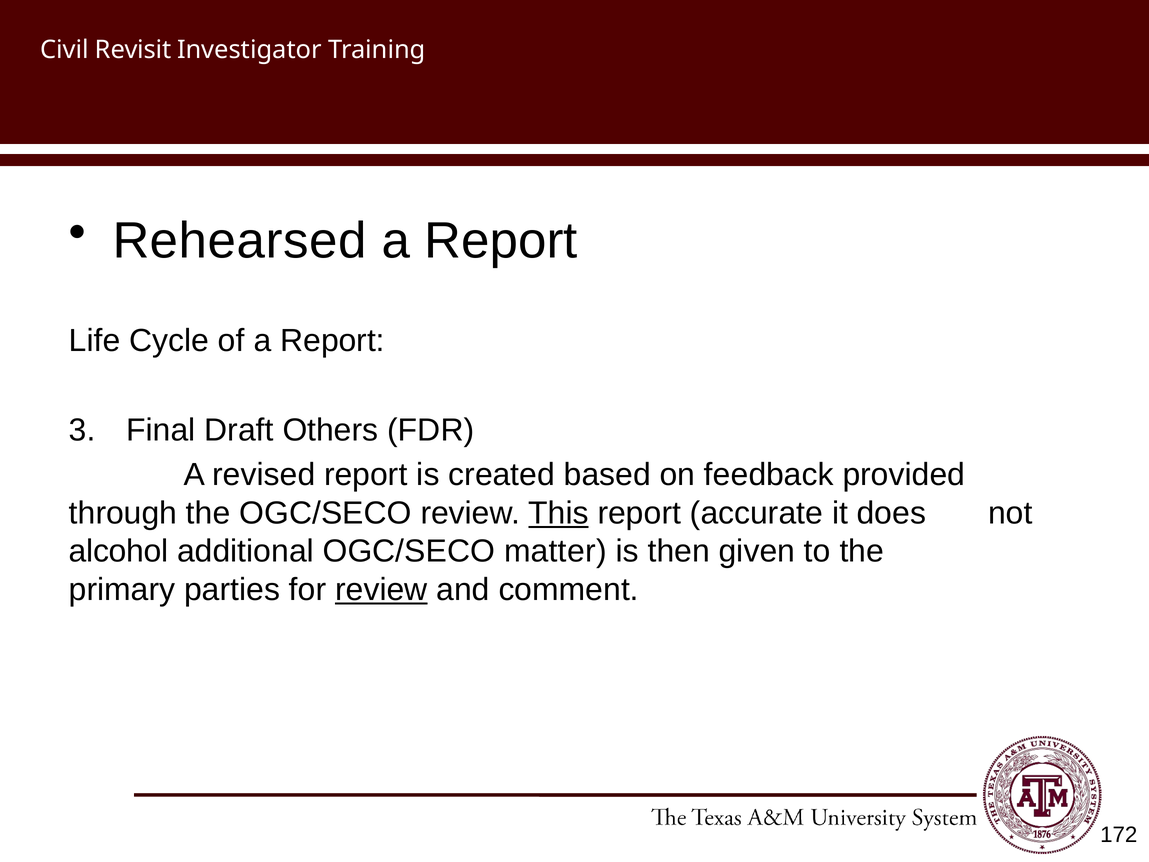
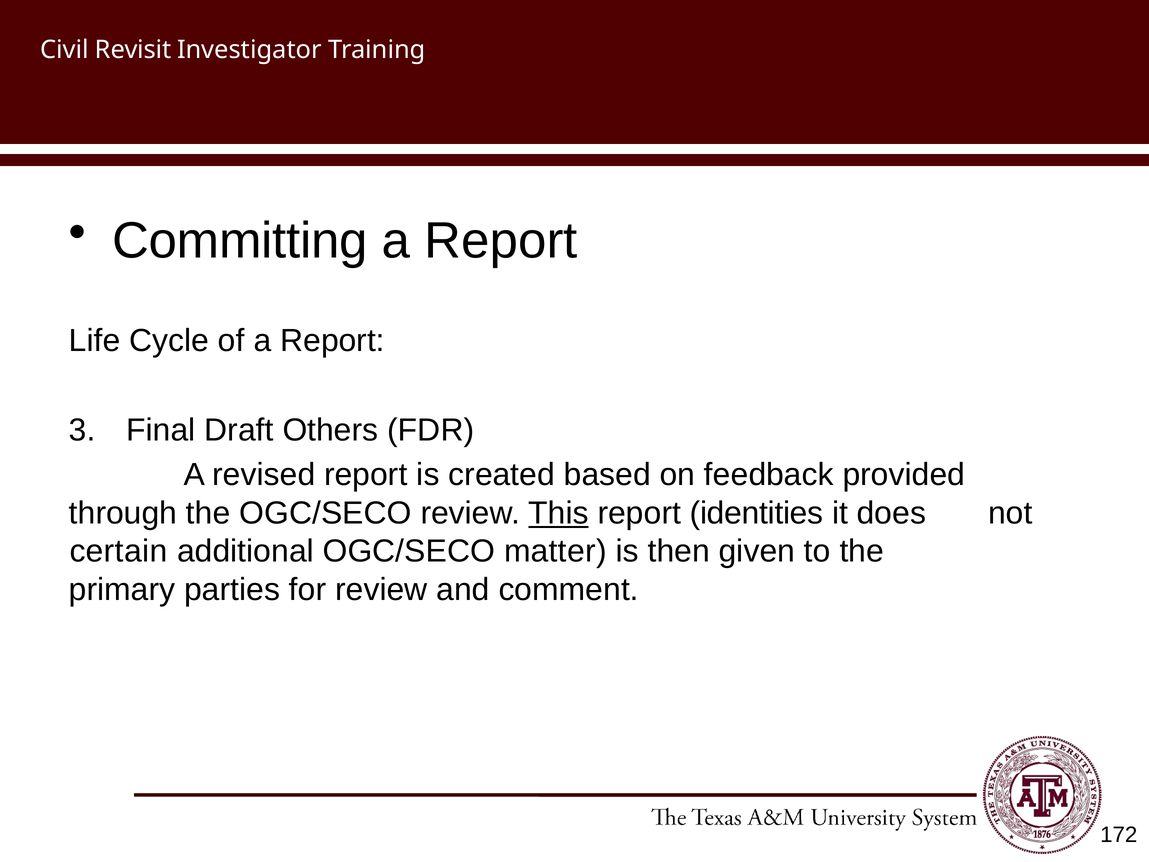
Rehearsed: Rehearsed -> Committing
accurate: accurate -> identities
alcohol: alcohol -> certain
review at (381, 590) underline: present -> none
